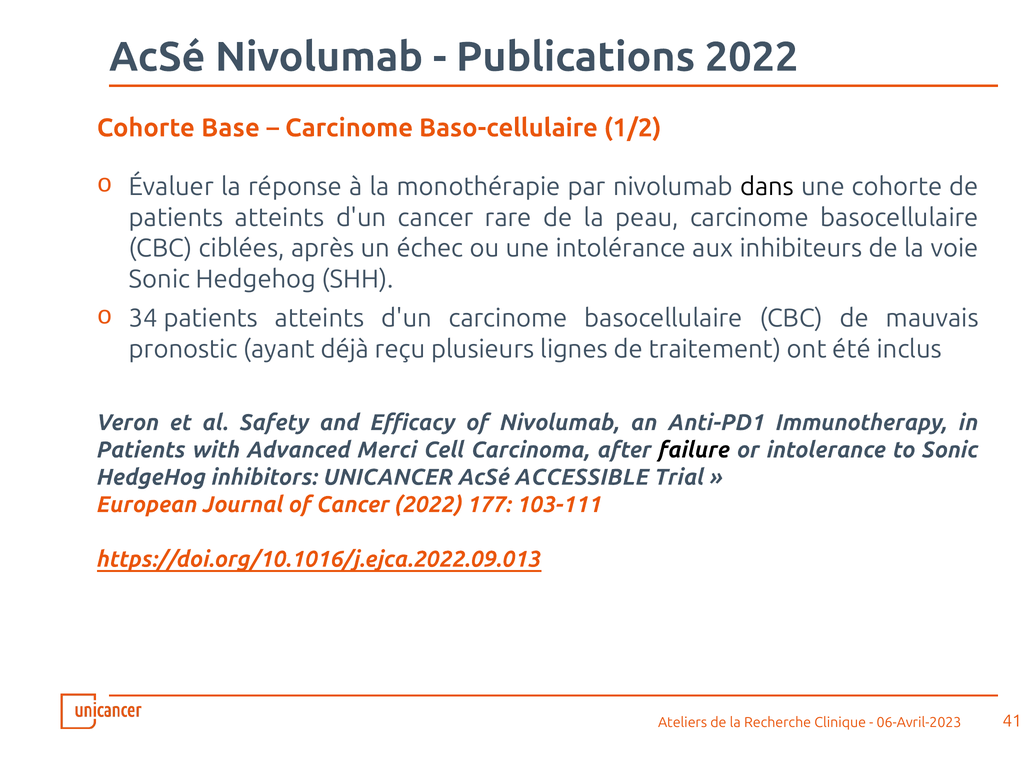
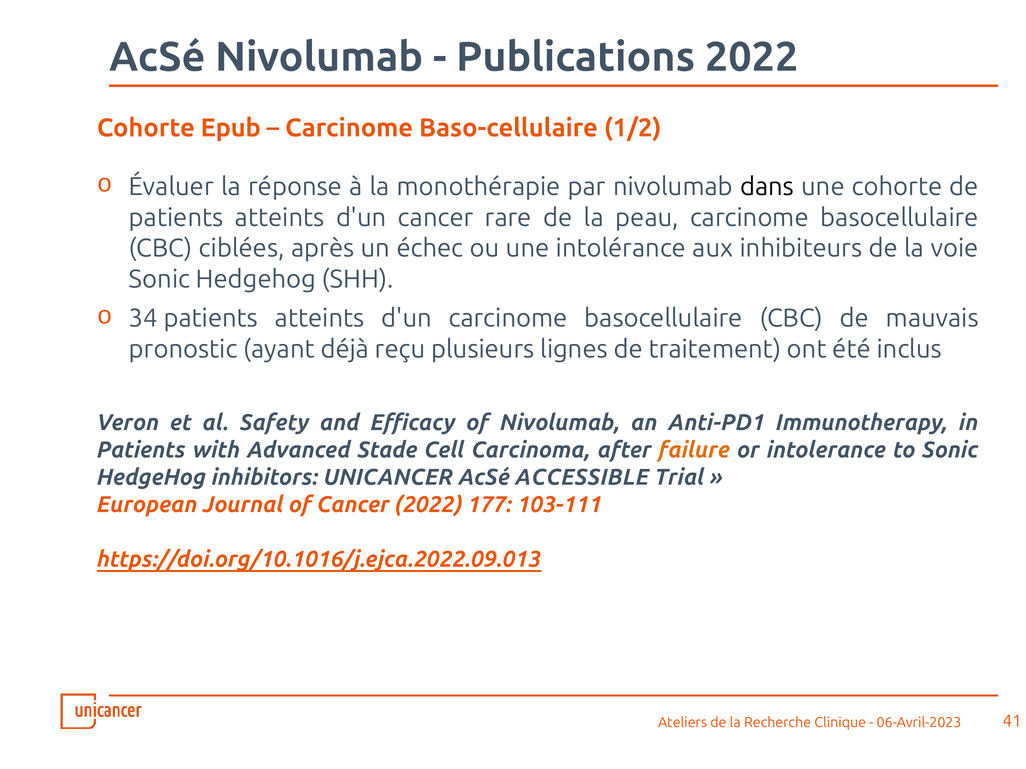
Base: Base -> Epub
Merci: Merci -> Stade
failure colour: black -> orange
